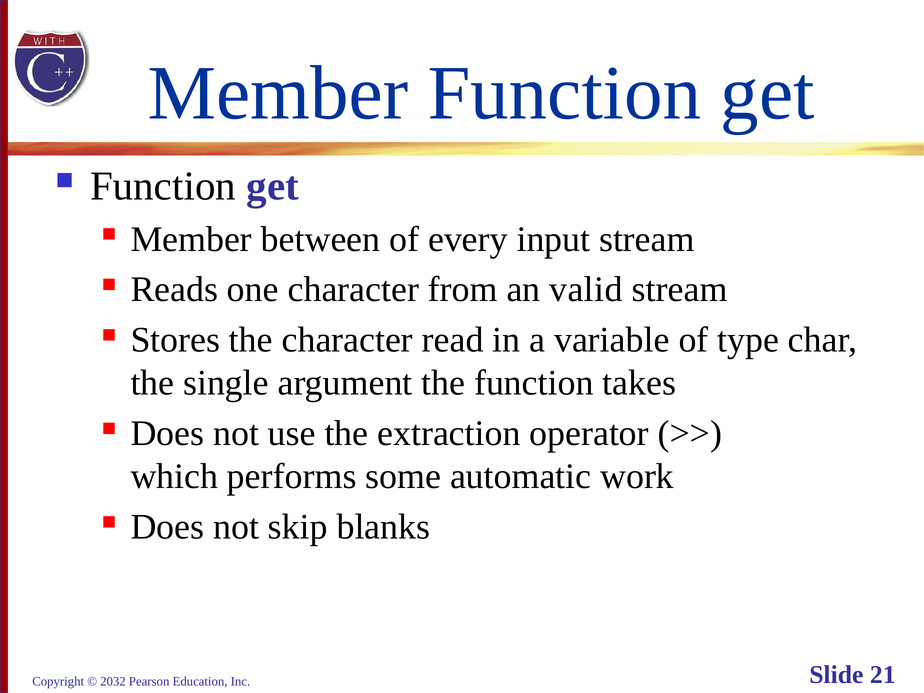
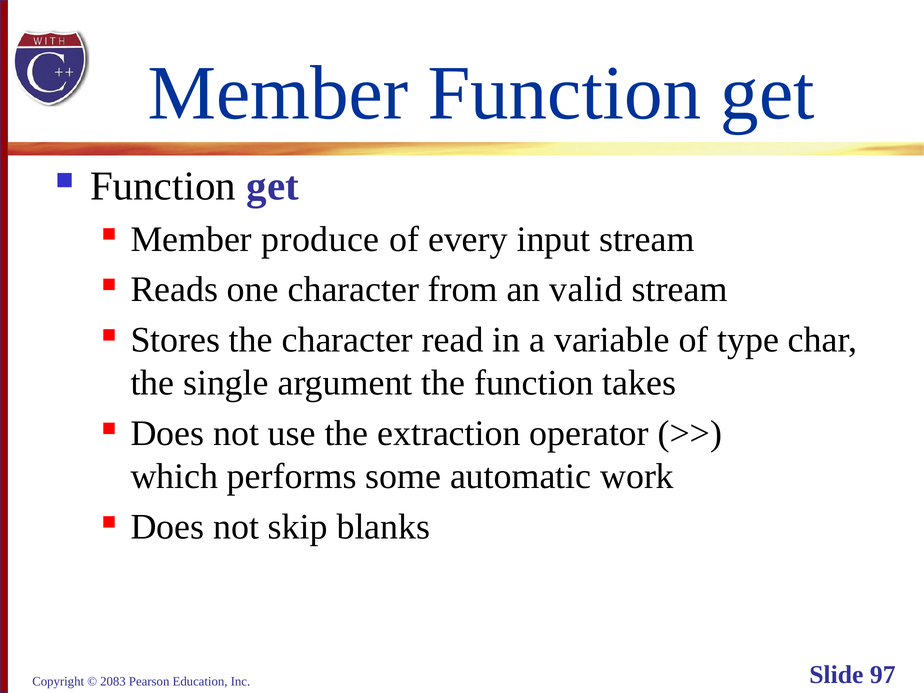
between: between -> produce
2032: 2032 -> 2083
21: 21 -> 97
